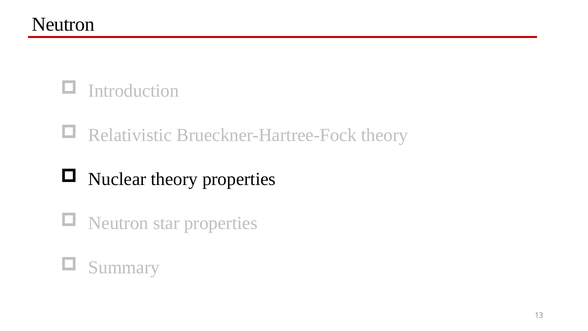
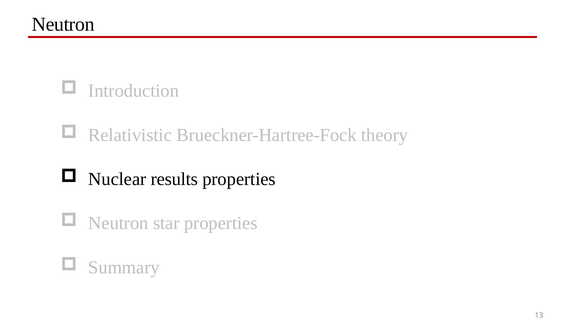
Nuclear theory: theory -> results
